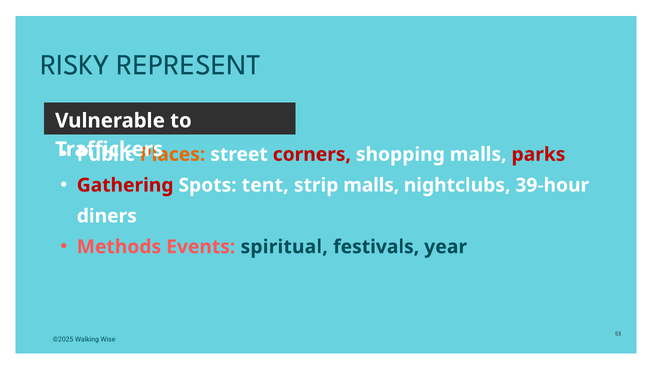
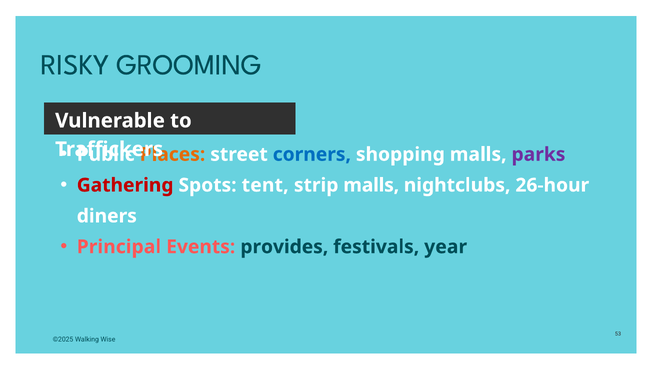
REPRESENT: REPRESENT -> GROOMING
corners colour: red -> blue
parks colour: red -> purple
39-hour: 39-hour -> 26-hour
Methods: Methods -> Principal
spiritual: spiritual -> provides
